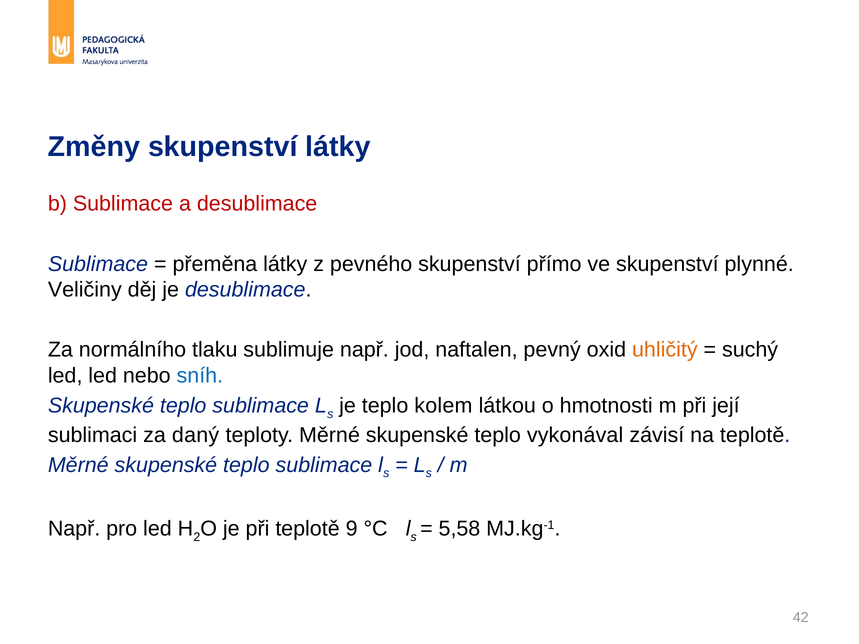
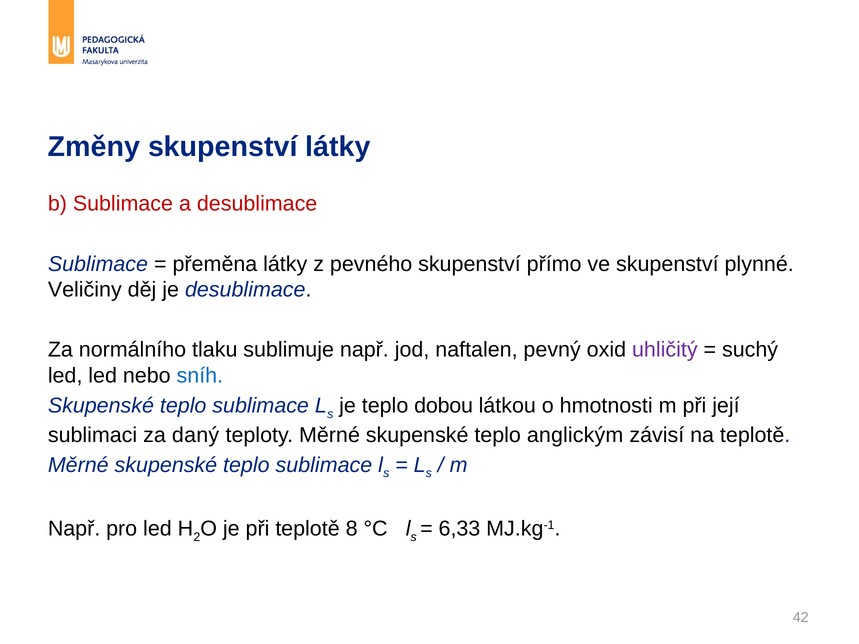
uhličitý colour: orange -> purple
kolem: kolem -> dobou
vykonával: vykonával -> anglickým
9: 9 -> 8
5,58: 5,58 -> 6,33
